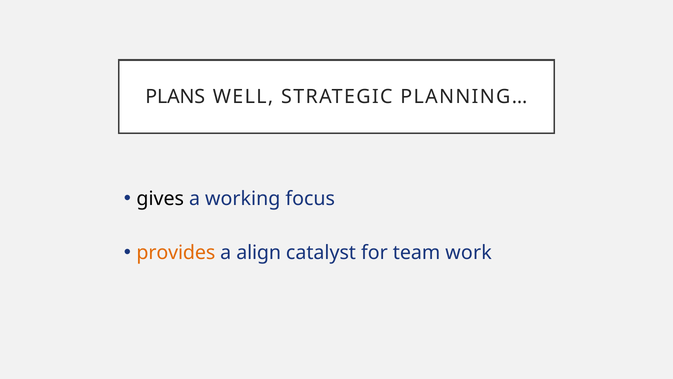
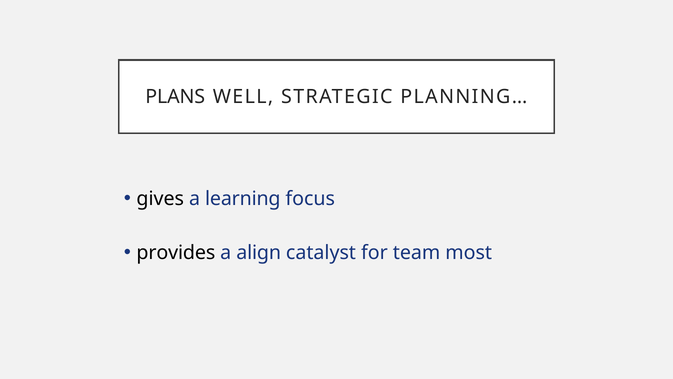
working: working -> learning
provides colour: orange -> black
work: work -> most
